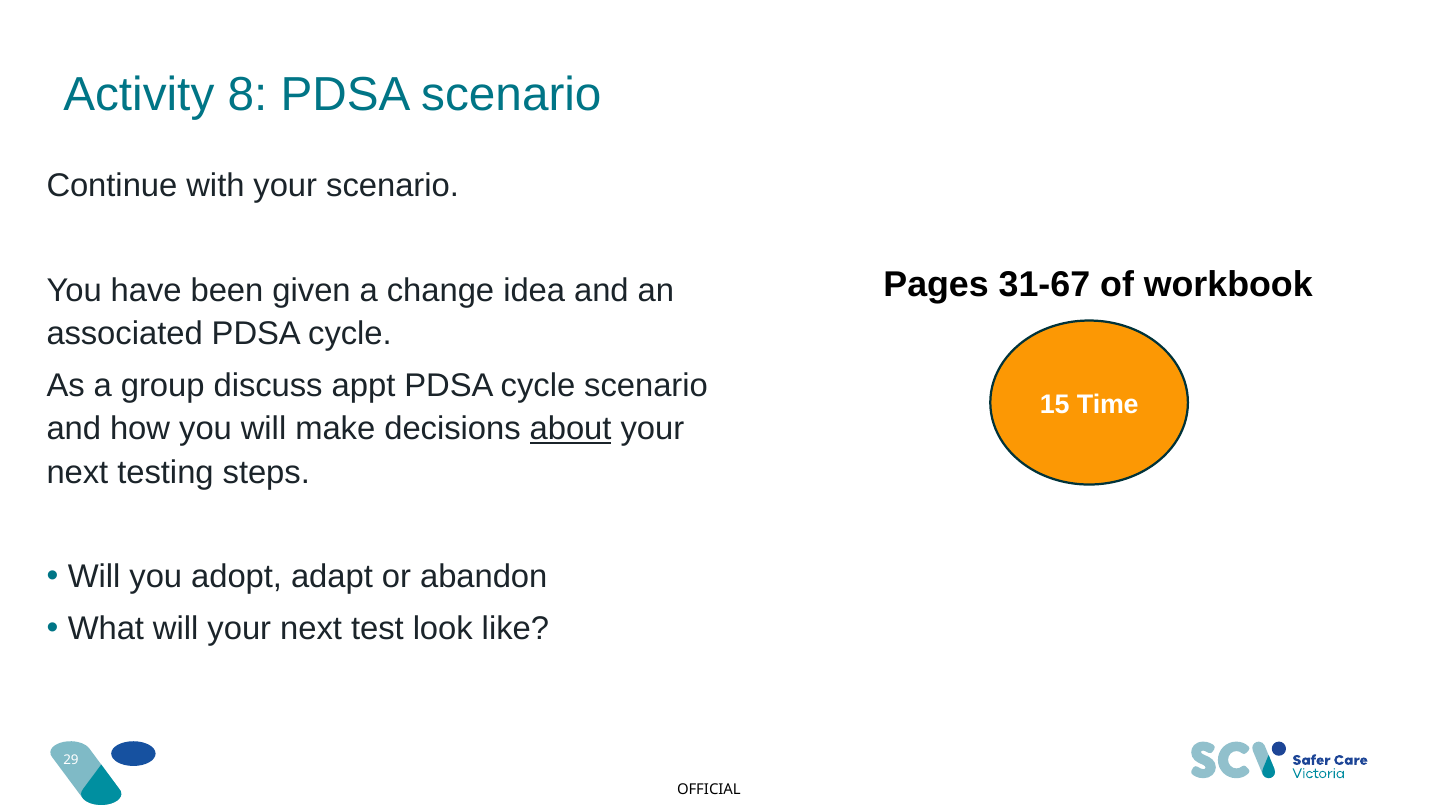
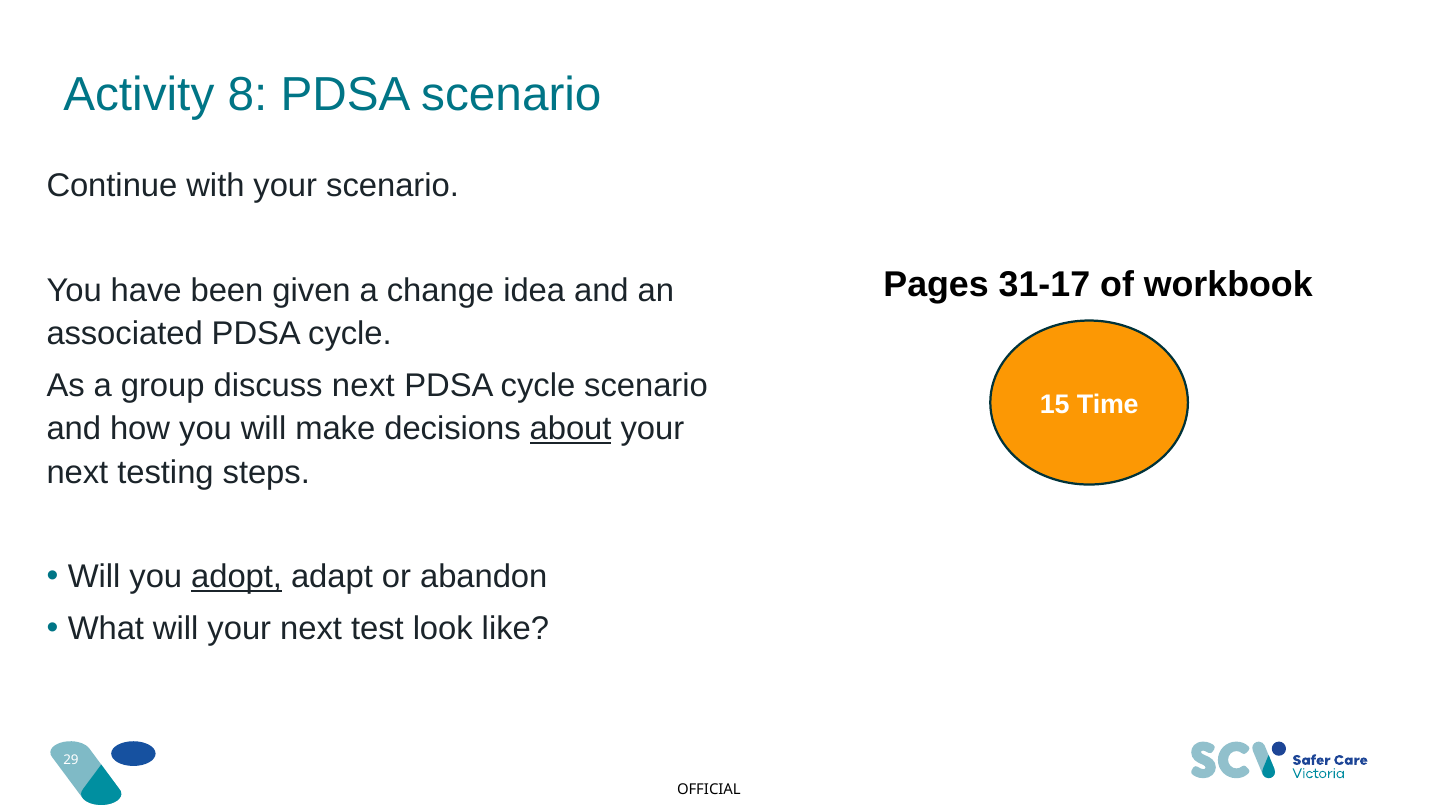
31-67: 31-67 -> 31-17
discuss appt: appt -> next
adopt underline: none -> present
